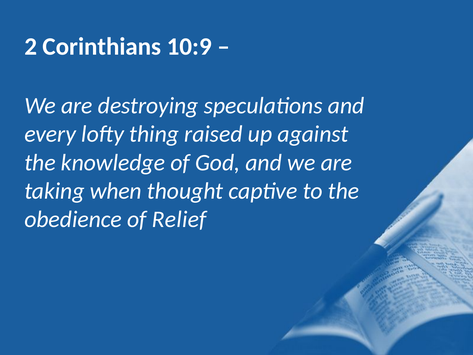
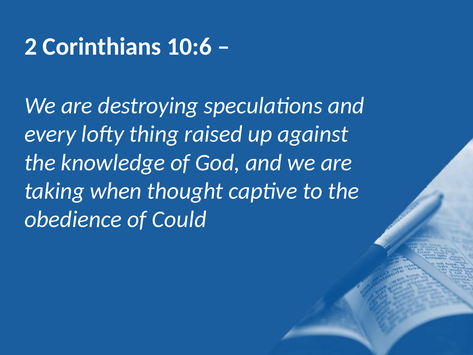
10:9: 10:9 -> 10:6
Relief: Relief -> Could
